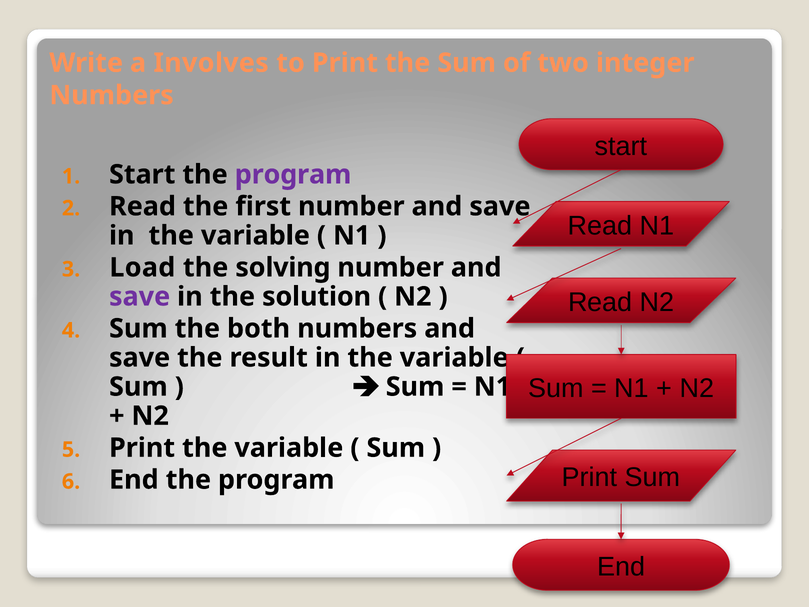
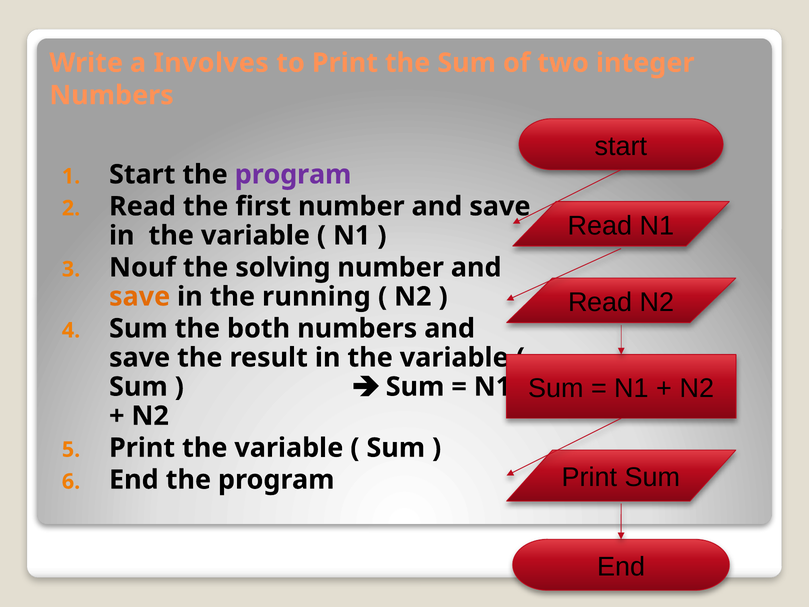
Load at (142, 267): Load -> Nouf
save at (140, 297) colour: purple -> orange
solution: solution -> running
